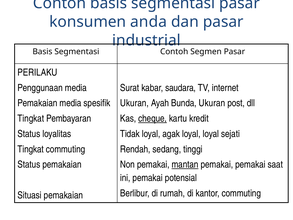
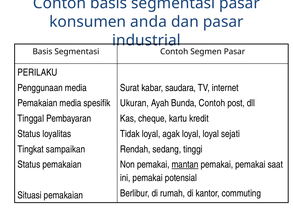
Bunda Ukuran: Ukuran -> Contoh
Tingkat at (31, 118): Tingkat -> Tinggal
cheque underline: present -> none
Tingkat commuting: commuting -> sampaikan
